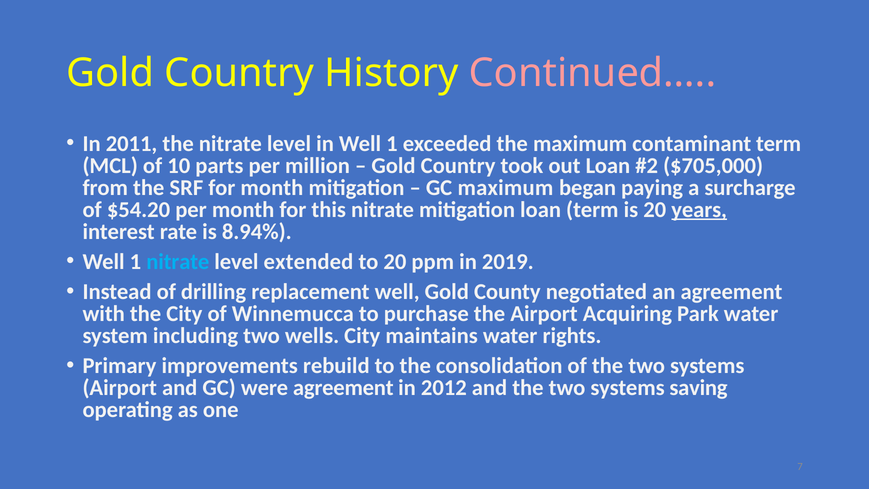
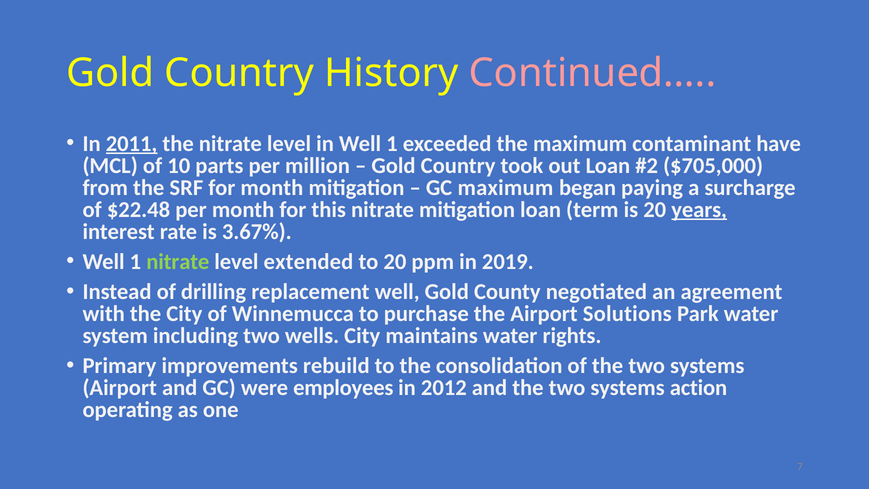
2011 underline: none -> present
contaminant term: term -> have
$54.20: $54.20 -> $22.48
8.94%: 8.94% -> 3.67%
nitrate at (178, 262) colour: light blue -> light green
Acquiring: Acquiring -> Solutions
were agreement: agreement -> employees
saving: saving -> action
